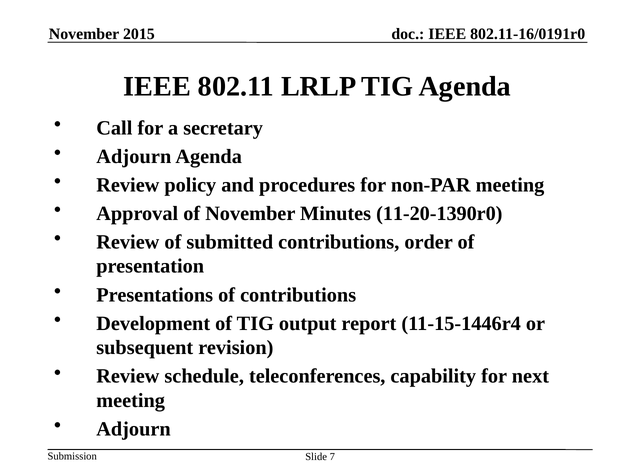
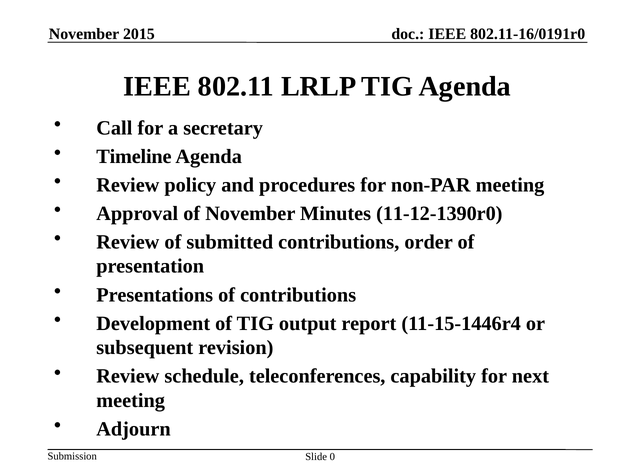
Adjourn at (134, 156): Adjourn -> Timeline
11-20-1390r0: 11-20-1390r0 -> 11-12-1390r0
7: 7 -> 0
